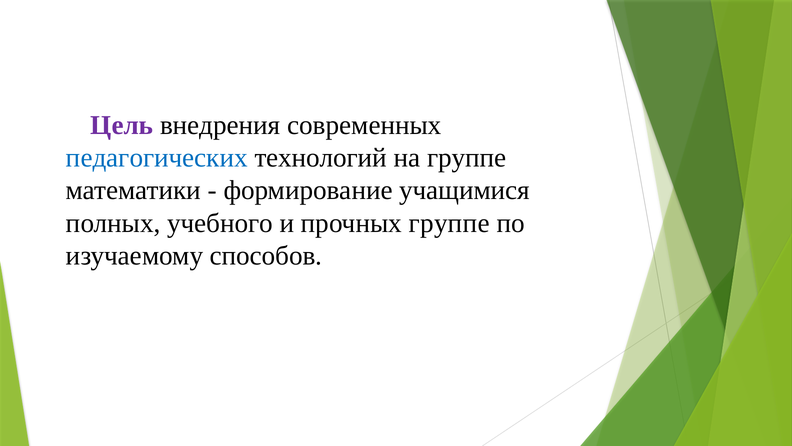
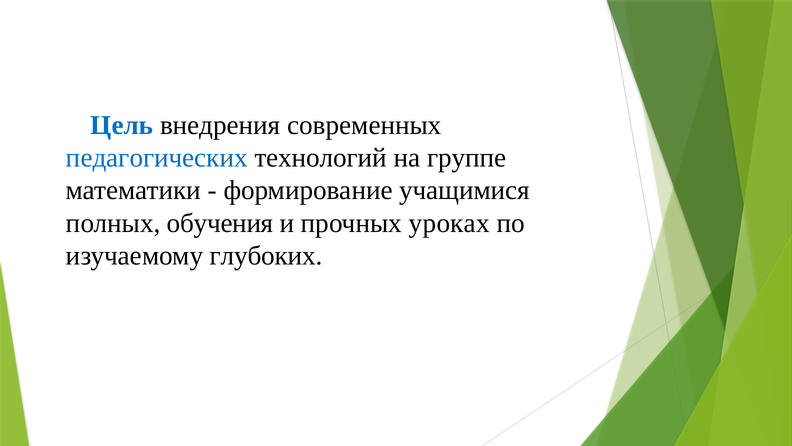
Цель colour: purple -> blue
учебного: учебного -> обучения
прочных группе: группе -> уроках
способов: способов -> глубоких
